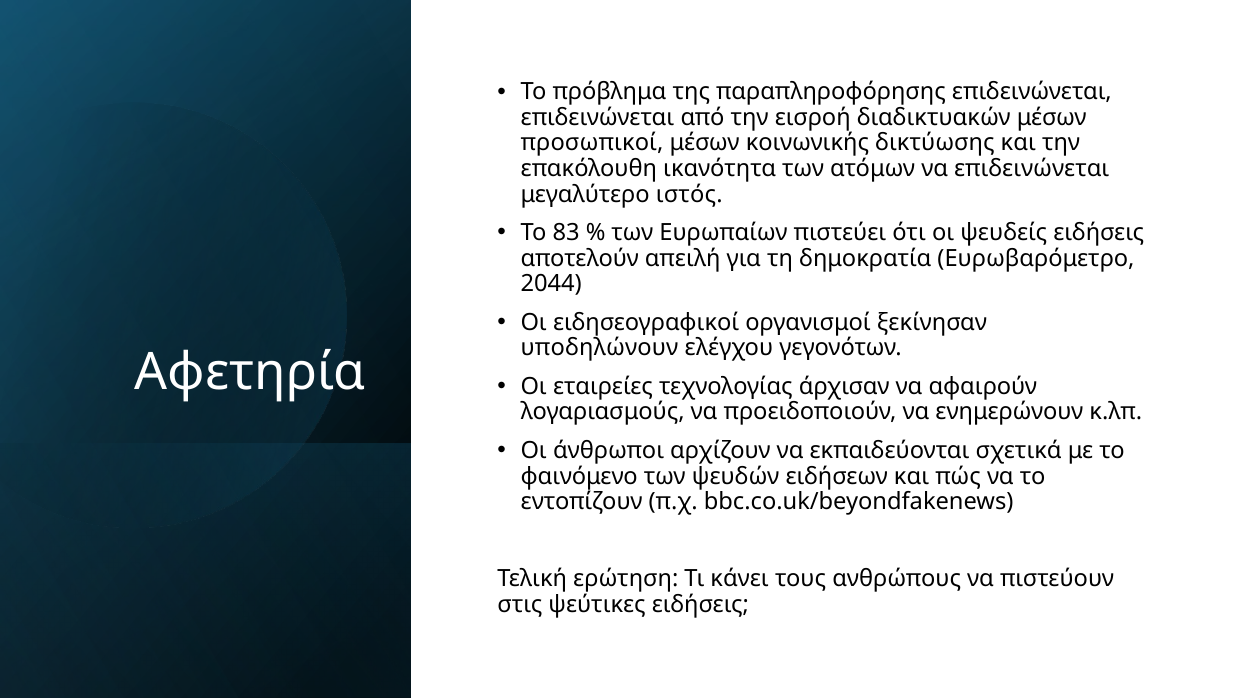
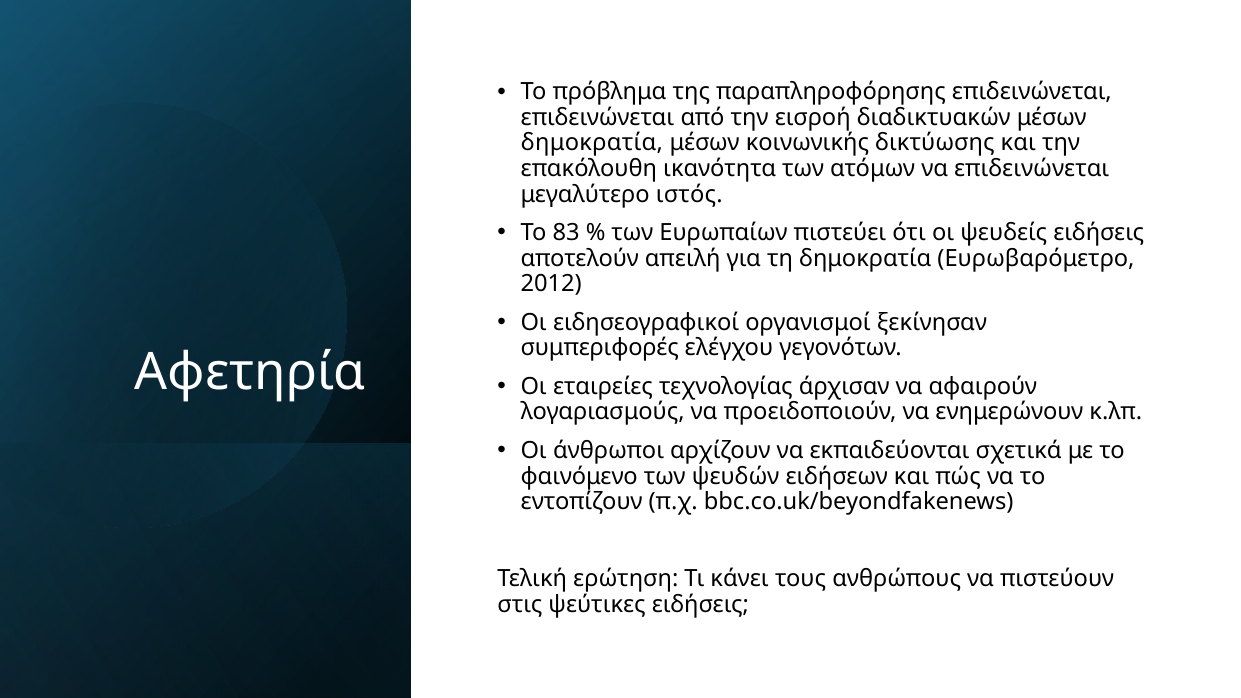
προσωπικοί at (592, 143): προσωπικοί -> δημοκρατία
2044: 2044 -> 2012
υποδηλώνουν: υποδηλώνουν -> συμπεριφορές
